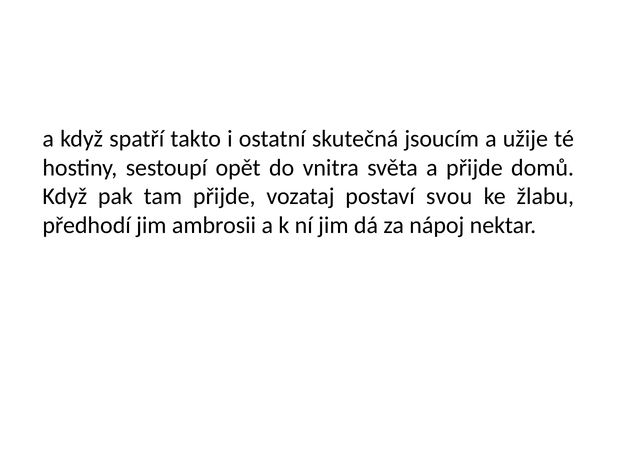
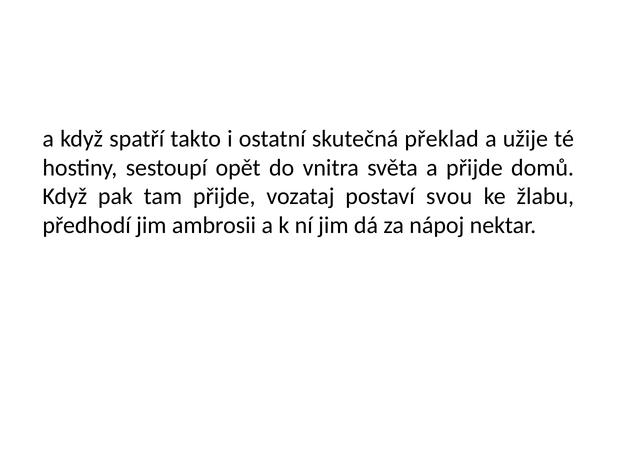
jsoucím: jsoucím -> překlad
